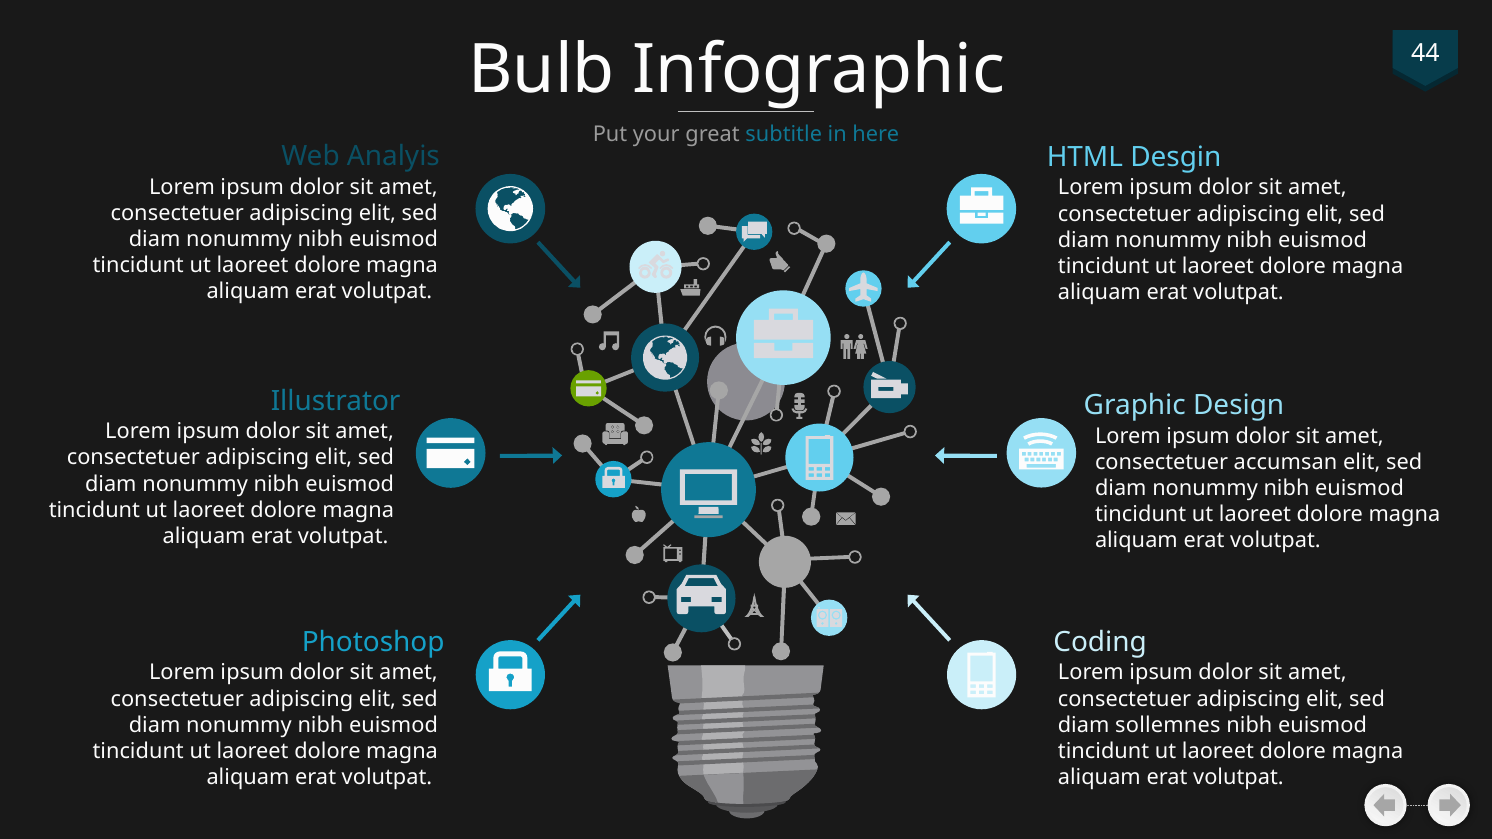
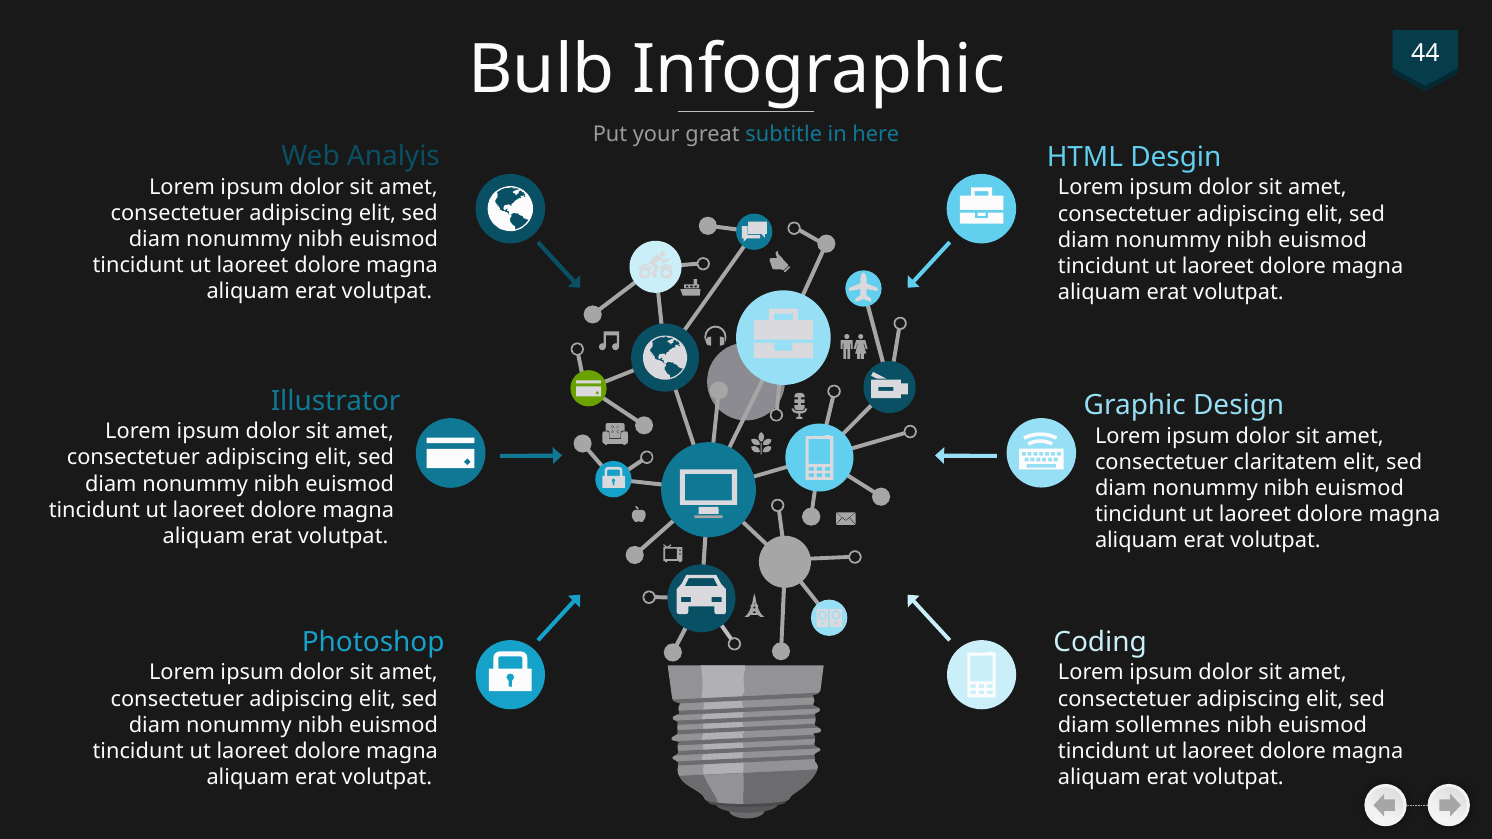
accumsan: accumsan -> claritatem
